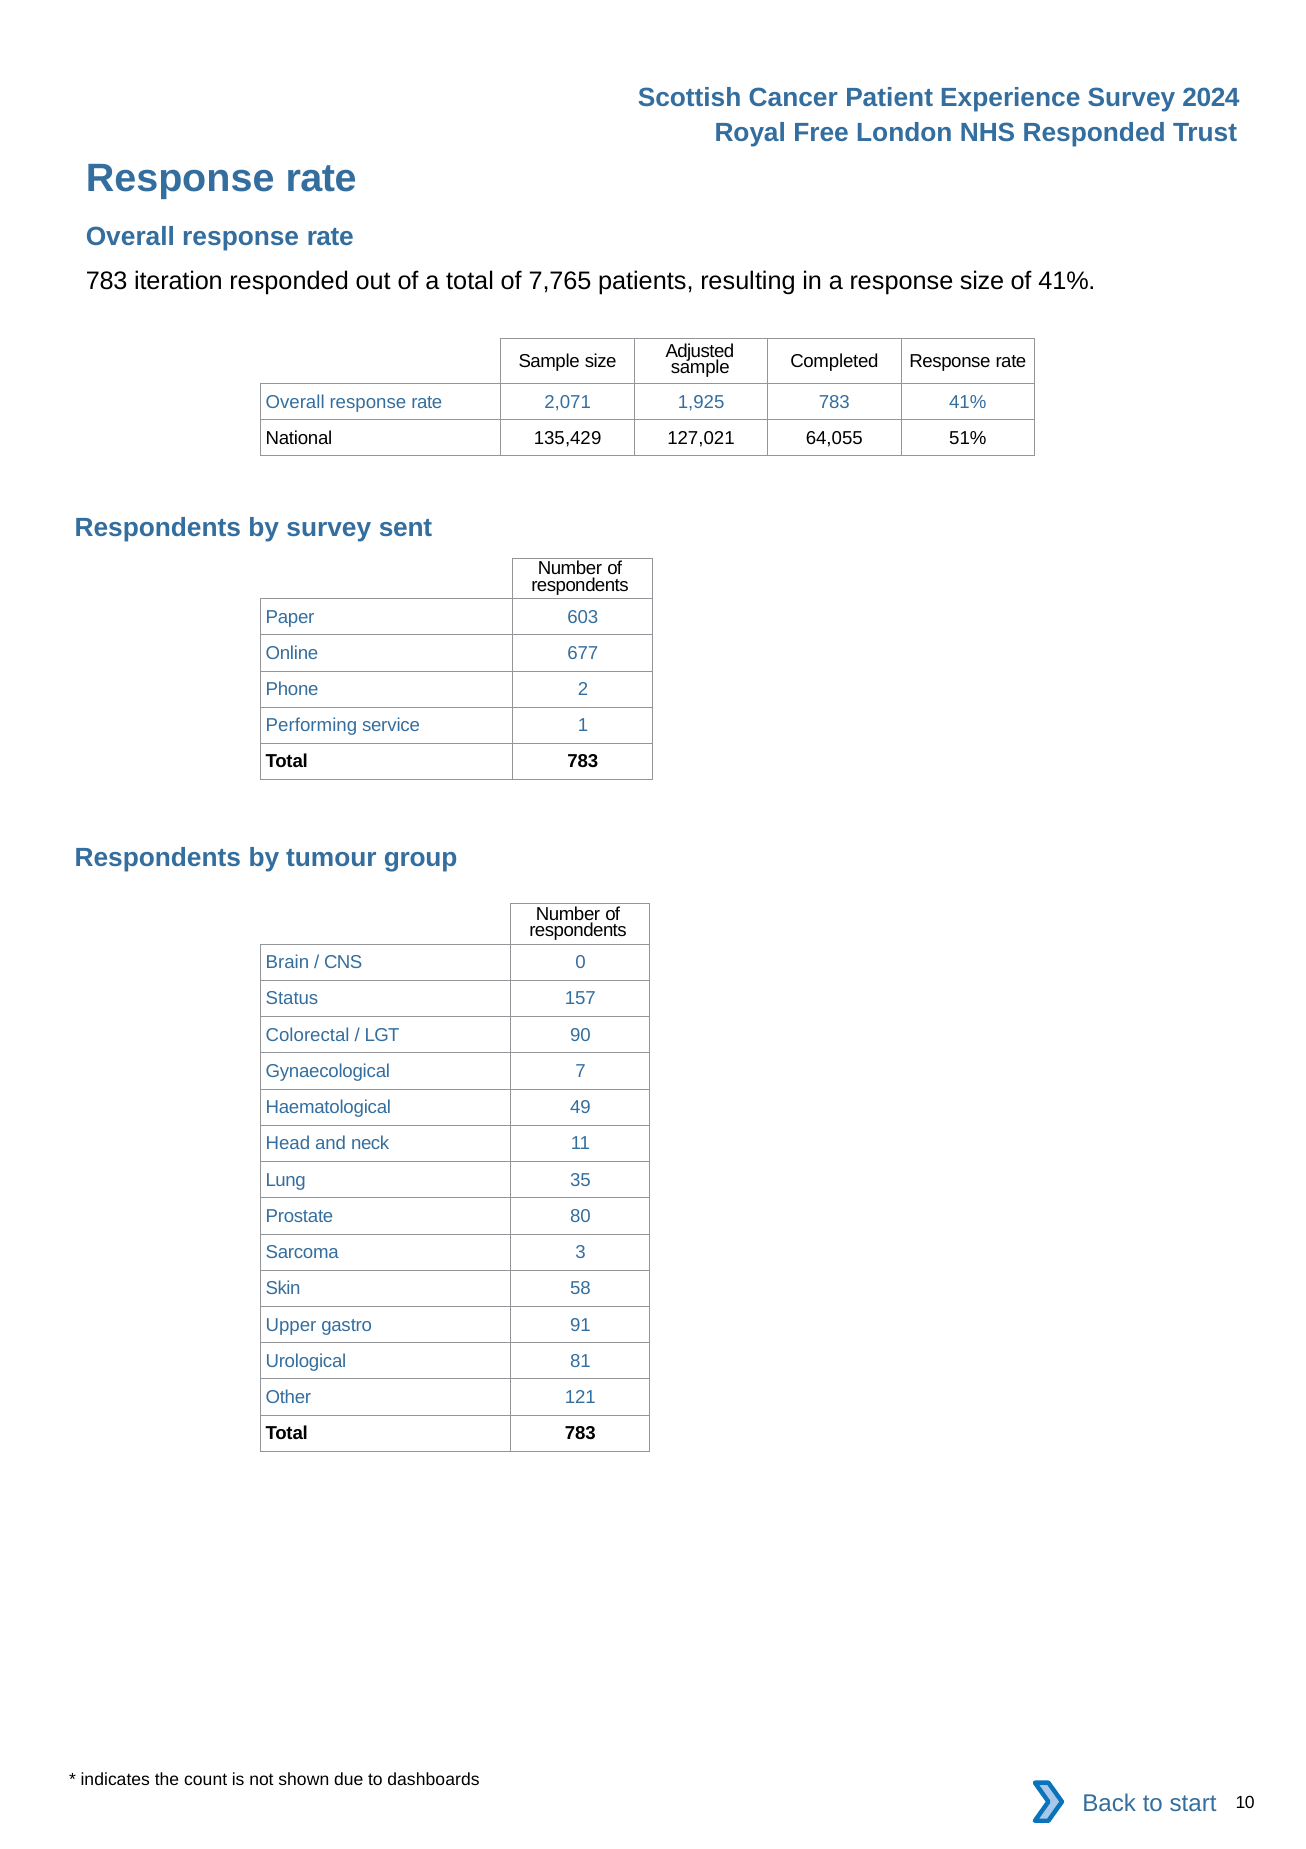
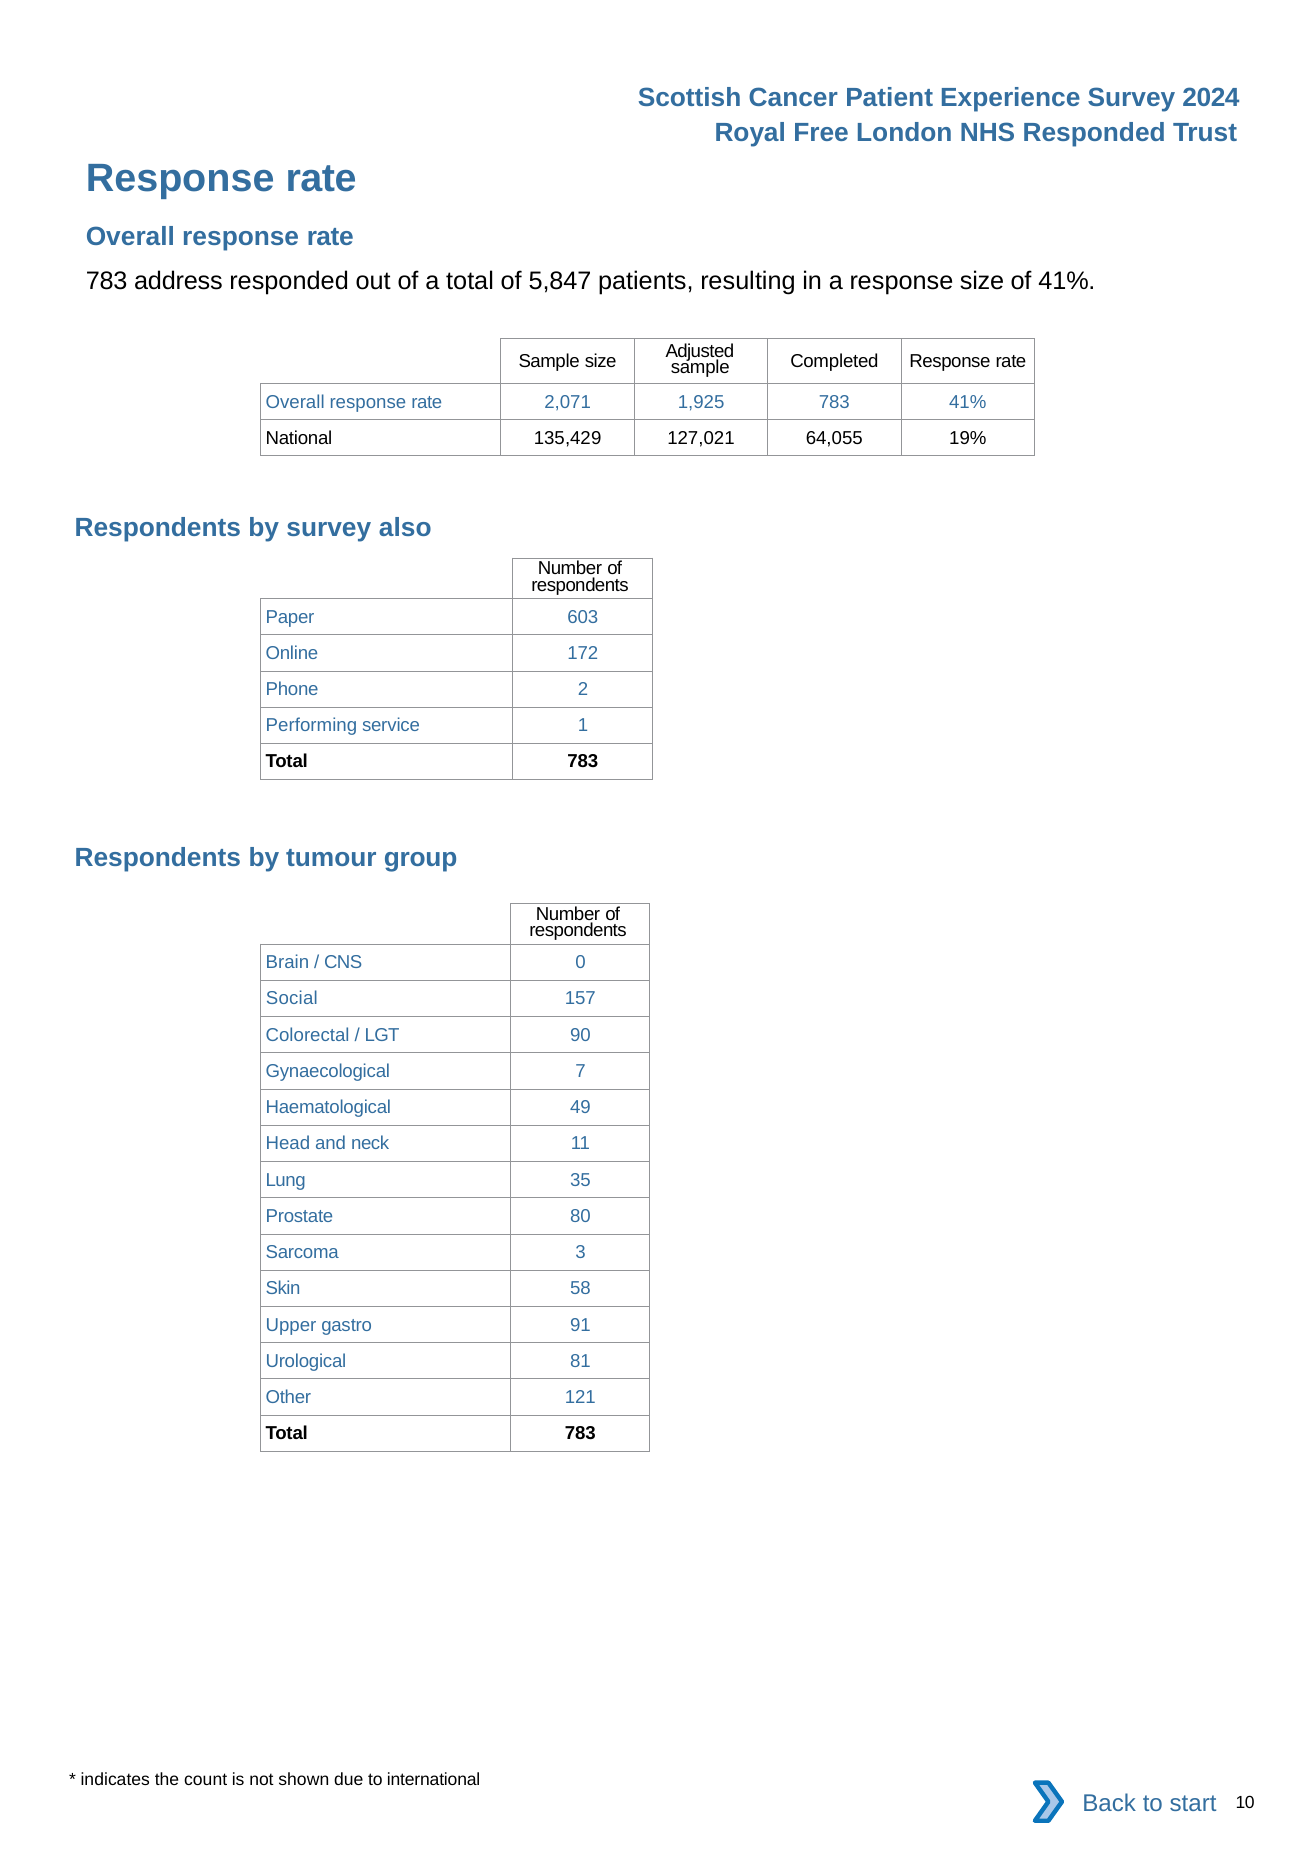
iteration: iteration -> address
7,765: 7,765 -> 5,847
51%: 51% -> 19%
sent: sent -> also
677: 677 -> 172
Status: Status -> Social
dashboards: dashboards -> international
